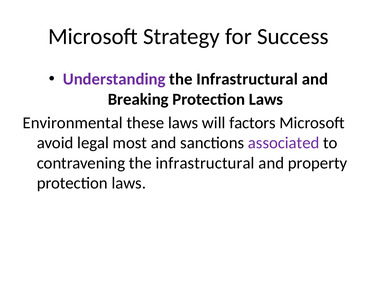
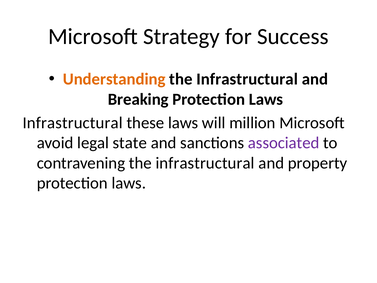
Understanding colour: purple -> orange
Environmental at (73, 123): Environmental -> Infrastructural
factors: factors -> million
most: most -> state
